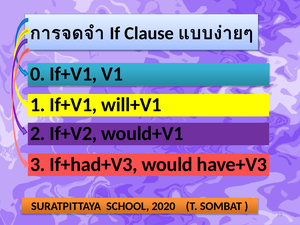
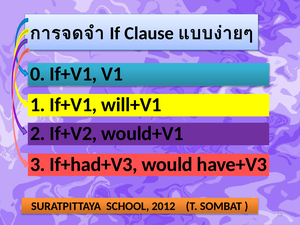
2020: 2020 -> 2012
